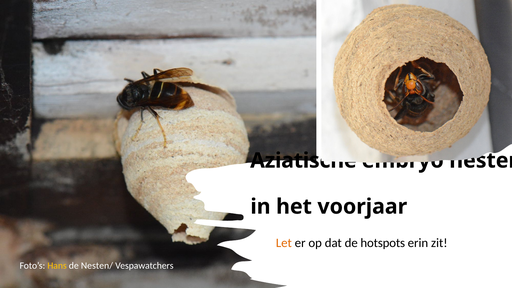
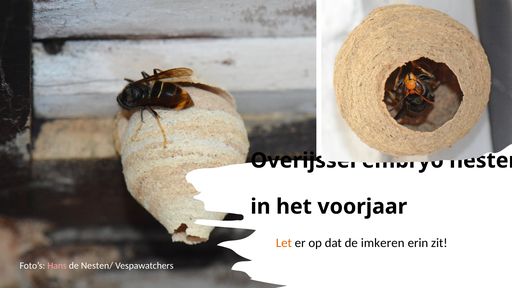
Aziatische: Aziatische -> Overijssel
hotspots: hotspots -> imkeren
Hans colour: yellow -> pink
